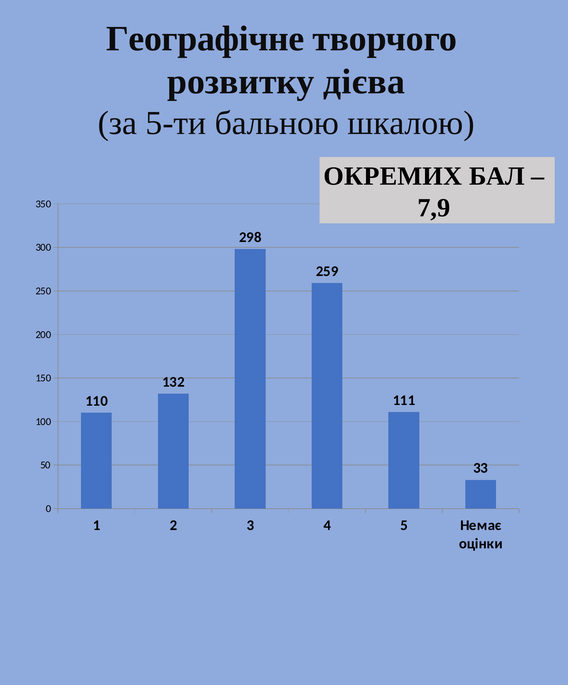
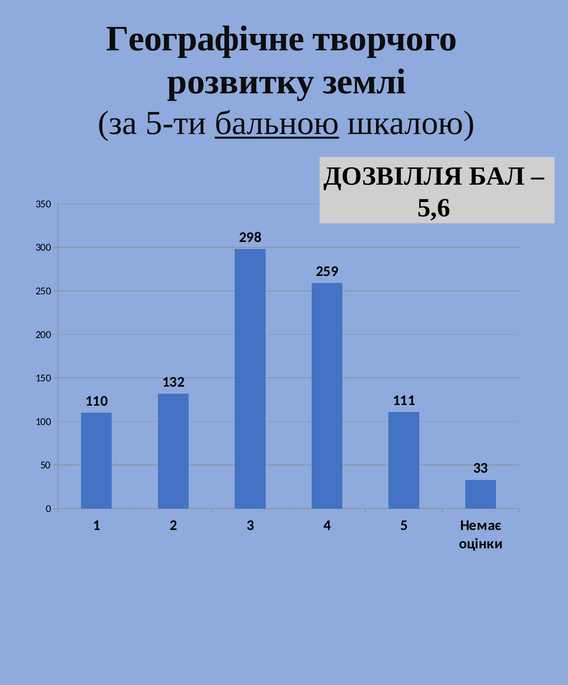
дієва: дієва -> землі
бальною underline: none -> present
ОКРЕМИХ: ОКРЕМИХ -> ДОЗВІЛЛЯ
7,9: 7,9 -> 5,6
